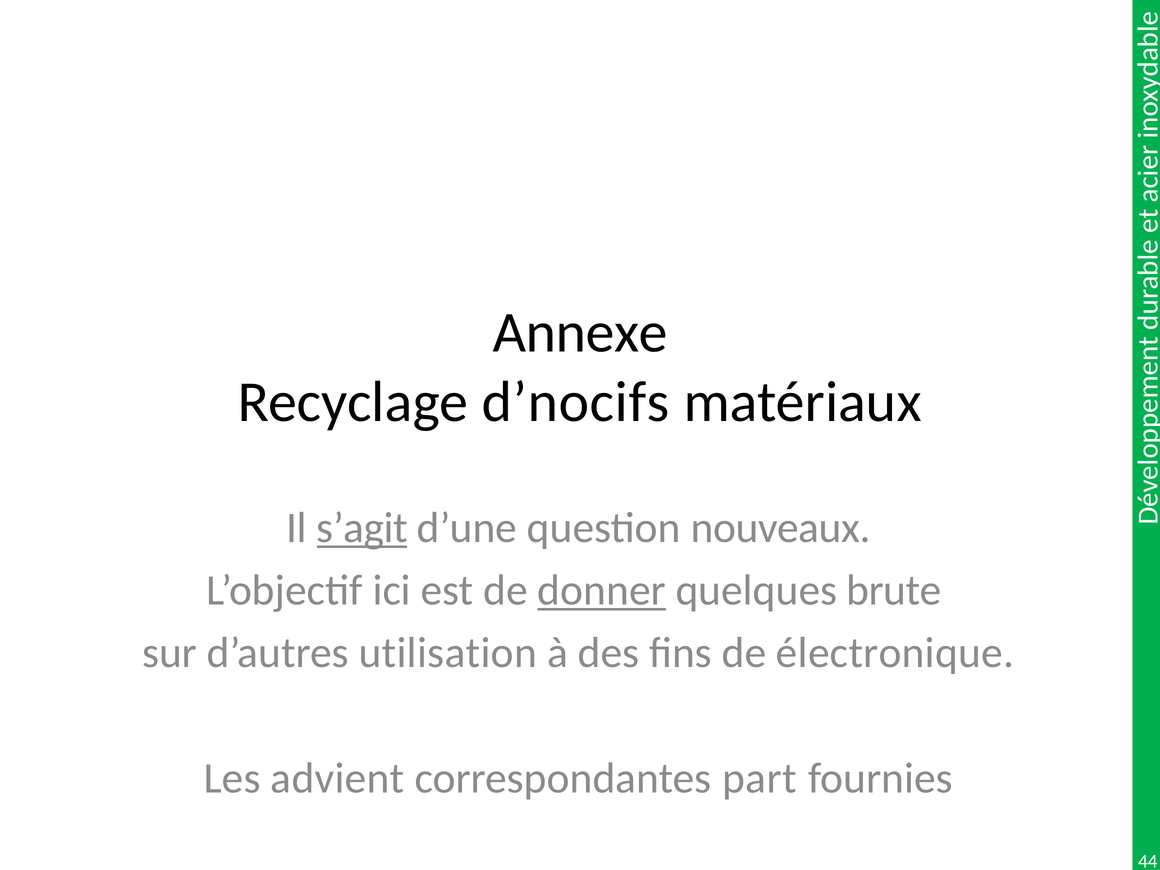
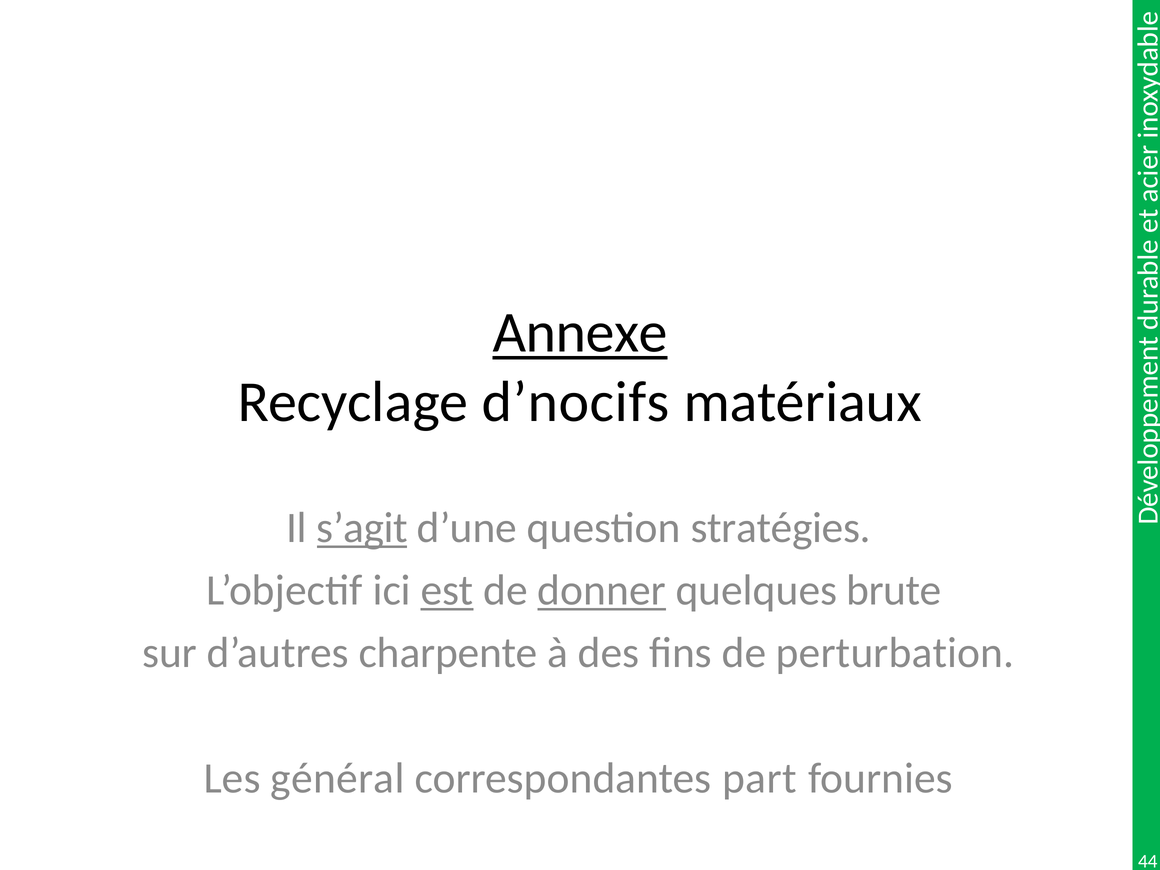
Annexe underline: none -> present
nouveaux: nouveaux -> stratégies
est underline: none -> present
utilisation: utilisation -> charpente
électronique: électronique -> perturbation
advient: advient -> général
